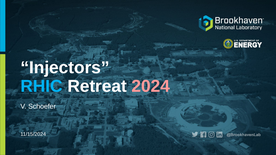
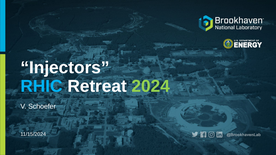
2024 colour: pink -> light green
